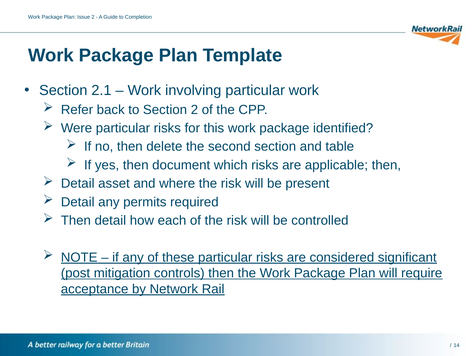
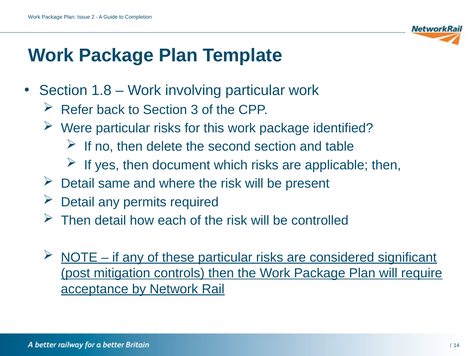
2.1: 2.1 -> 1.8
Section 2: 2 -> 3
asset: asset -> same
